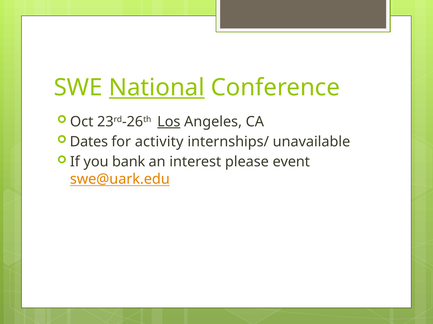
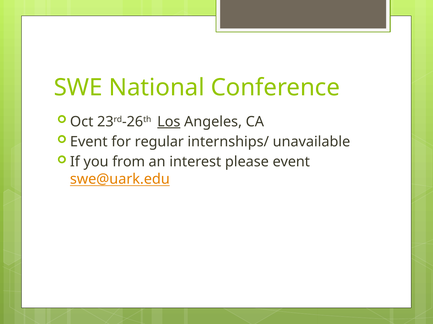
National underline: present -> none
Dates at (89, 142): Dates -> Event
activity: activity -> regular
bank: bank -> from
